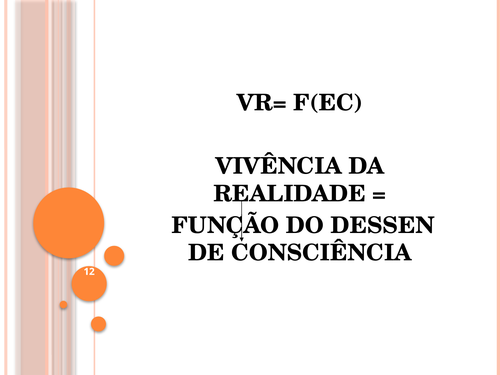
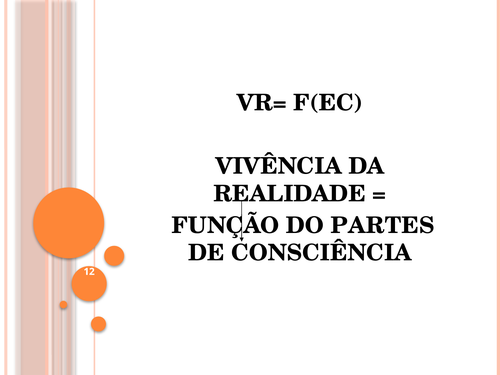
DESSEN: DESSEN -> PARTES
